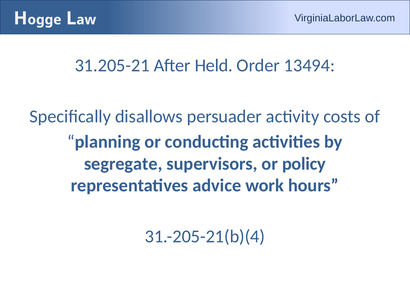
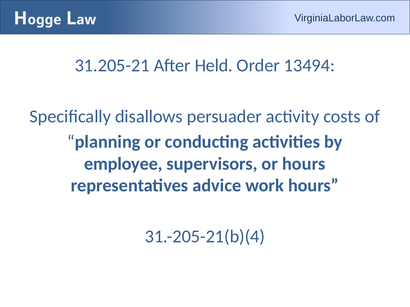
segregate: segregate -> employee
or policy: policy -> hours
